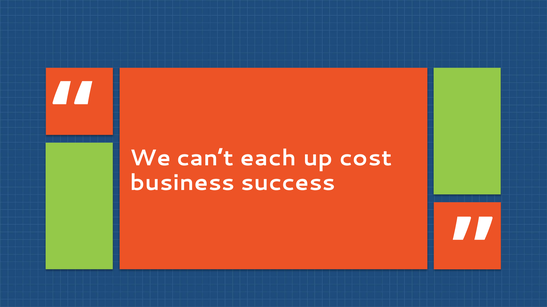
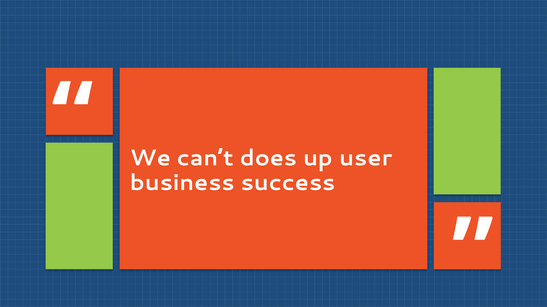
each: each -> does
cost: cost -> user
